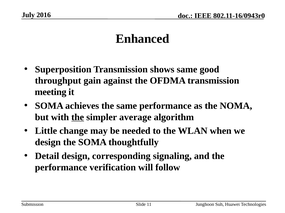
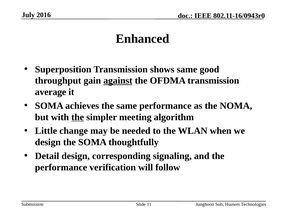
against underline: none -> present
meeting: meeting -> average
average: average -> meeting
